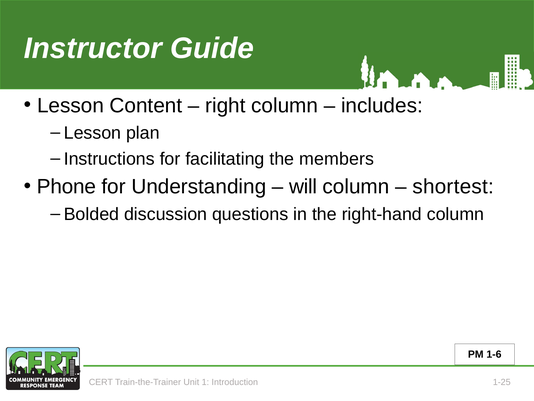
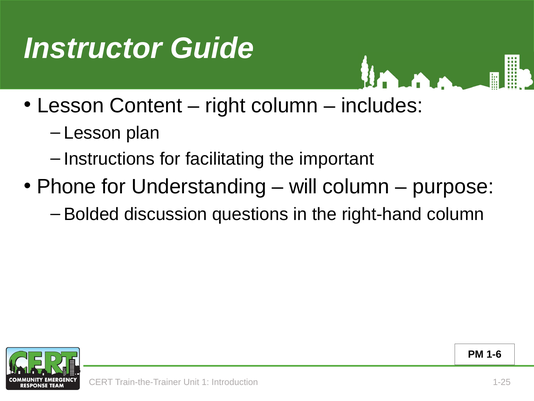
members: members -> important
shortest: shortest -> purpose
